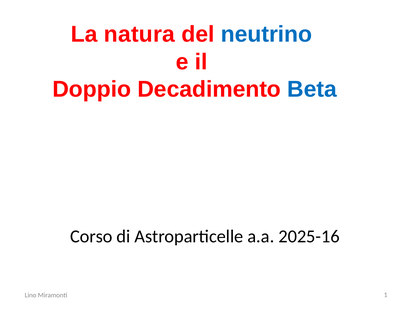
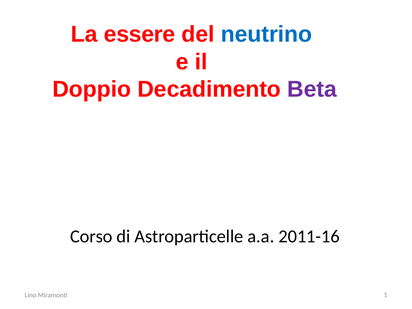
natura: natura -> essere
Beta colour: blue -> purple
2025-16: 2025-16 -> 2011-16
